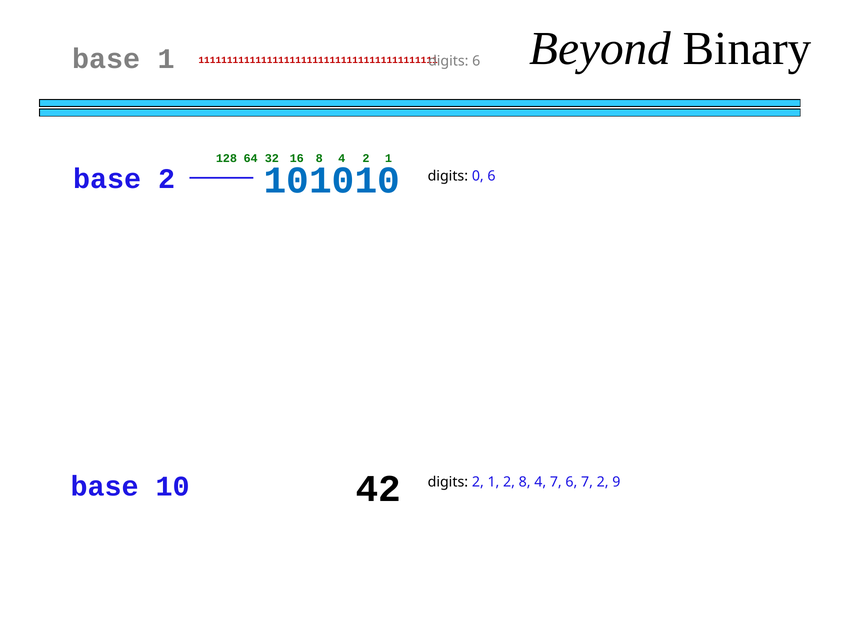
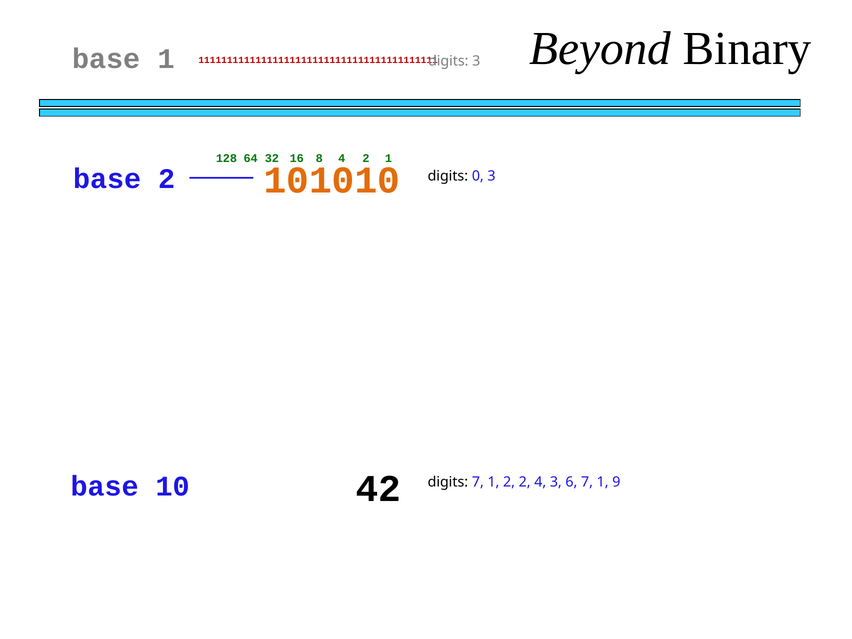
digits 6: 6 -> 3
101010 colour: blue -> orange
0 6: 6 -> 3
digits 2: 2 -> 7
2 8: 8 -> 2
4 7: 7 -> 3
6 7 2: 2 -> 1
